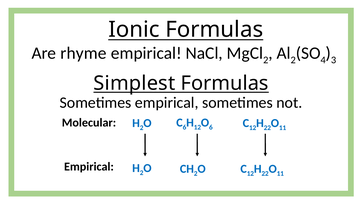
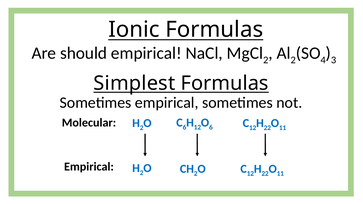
rhyme: rhyme -> should
